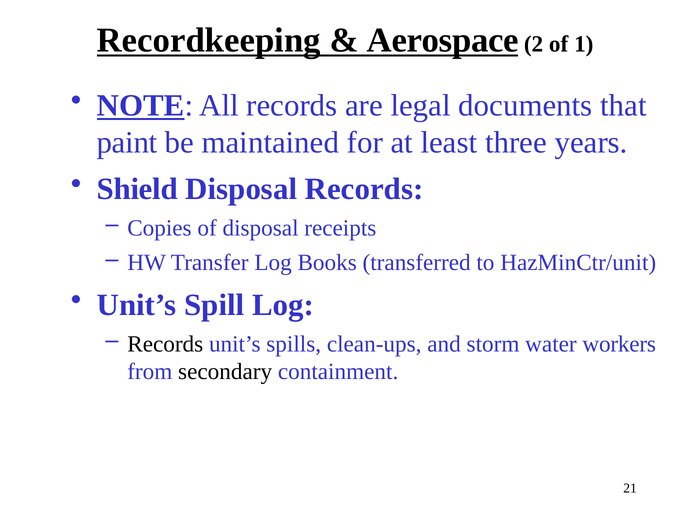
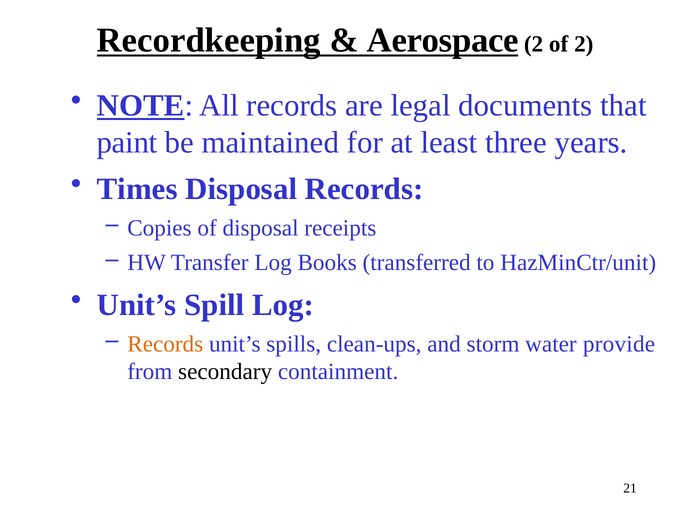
of 1: 1 -> 2
Shield: Shield -> Times
Records at (165, 344) colour: black -> orange
workers: workers -> provide
